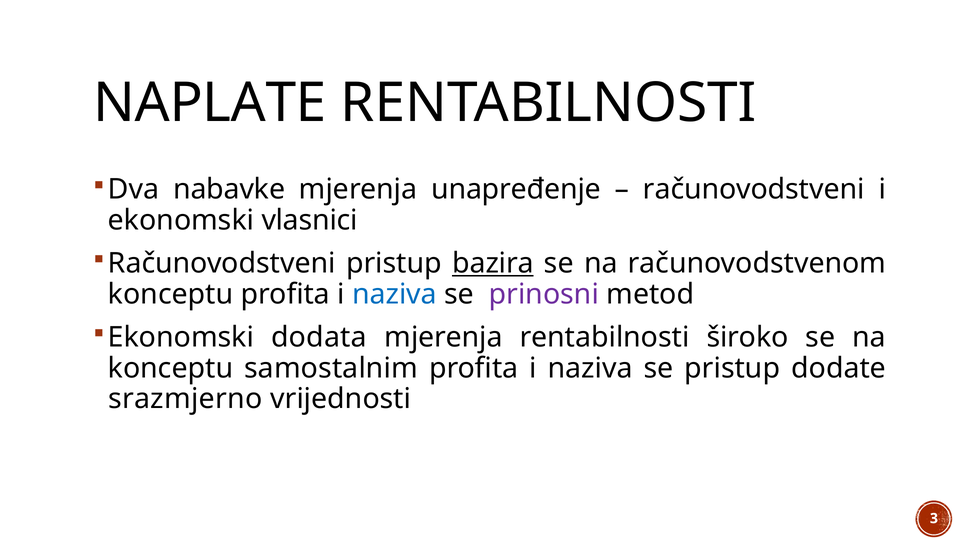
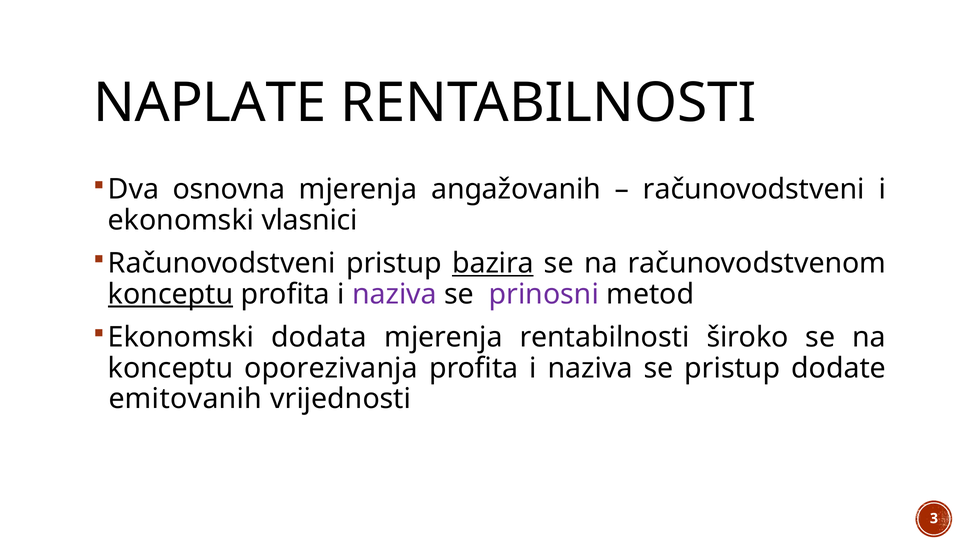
nabavke: nabavke -> osnovna
unapređenje: unapređenje -> angažovanih
konceptu at (171, 294) underline: none -> present
naziva at (395, 294) colour: blue -> purple
samostalnim: samostalnim -> oporezivanja
srazmjerno: srazmjerno -> emitovanih
